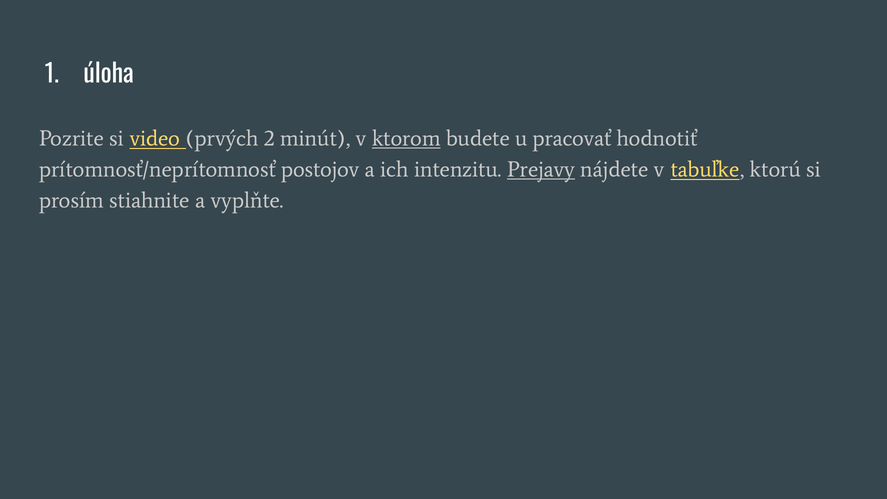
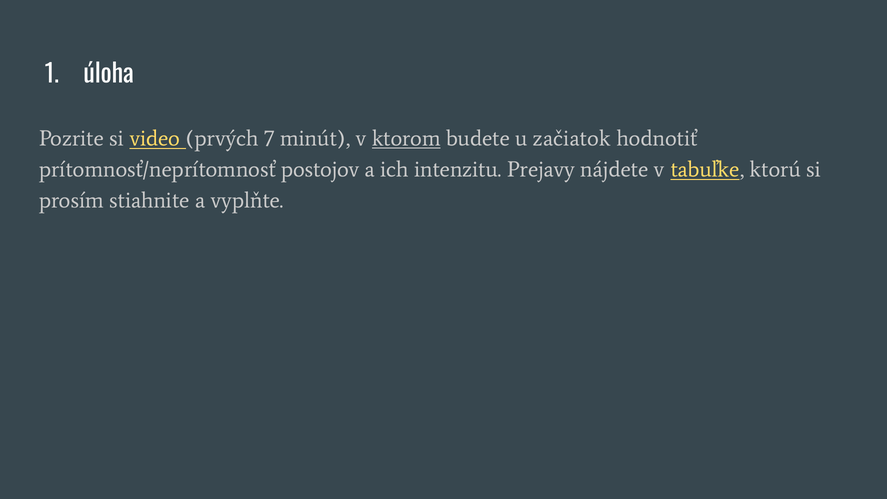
2: 2 -> 7
pracovať: pracovať -> začiatok
Prejavy underline: present -> none
